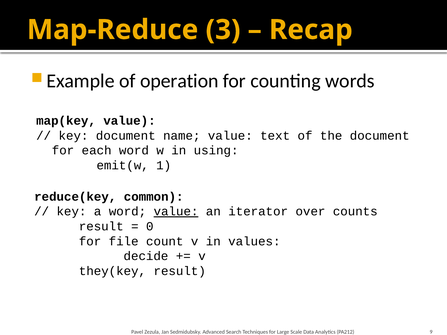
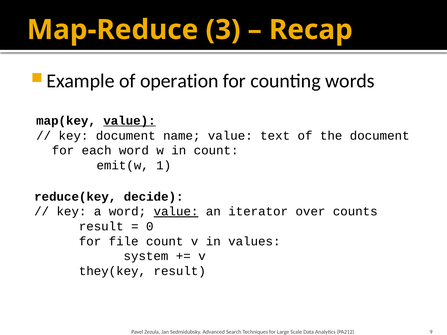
value at (129, 121) underline: none -> present
in using: using -> count
common: common -> decide
decide: decide -> system
